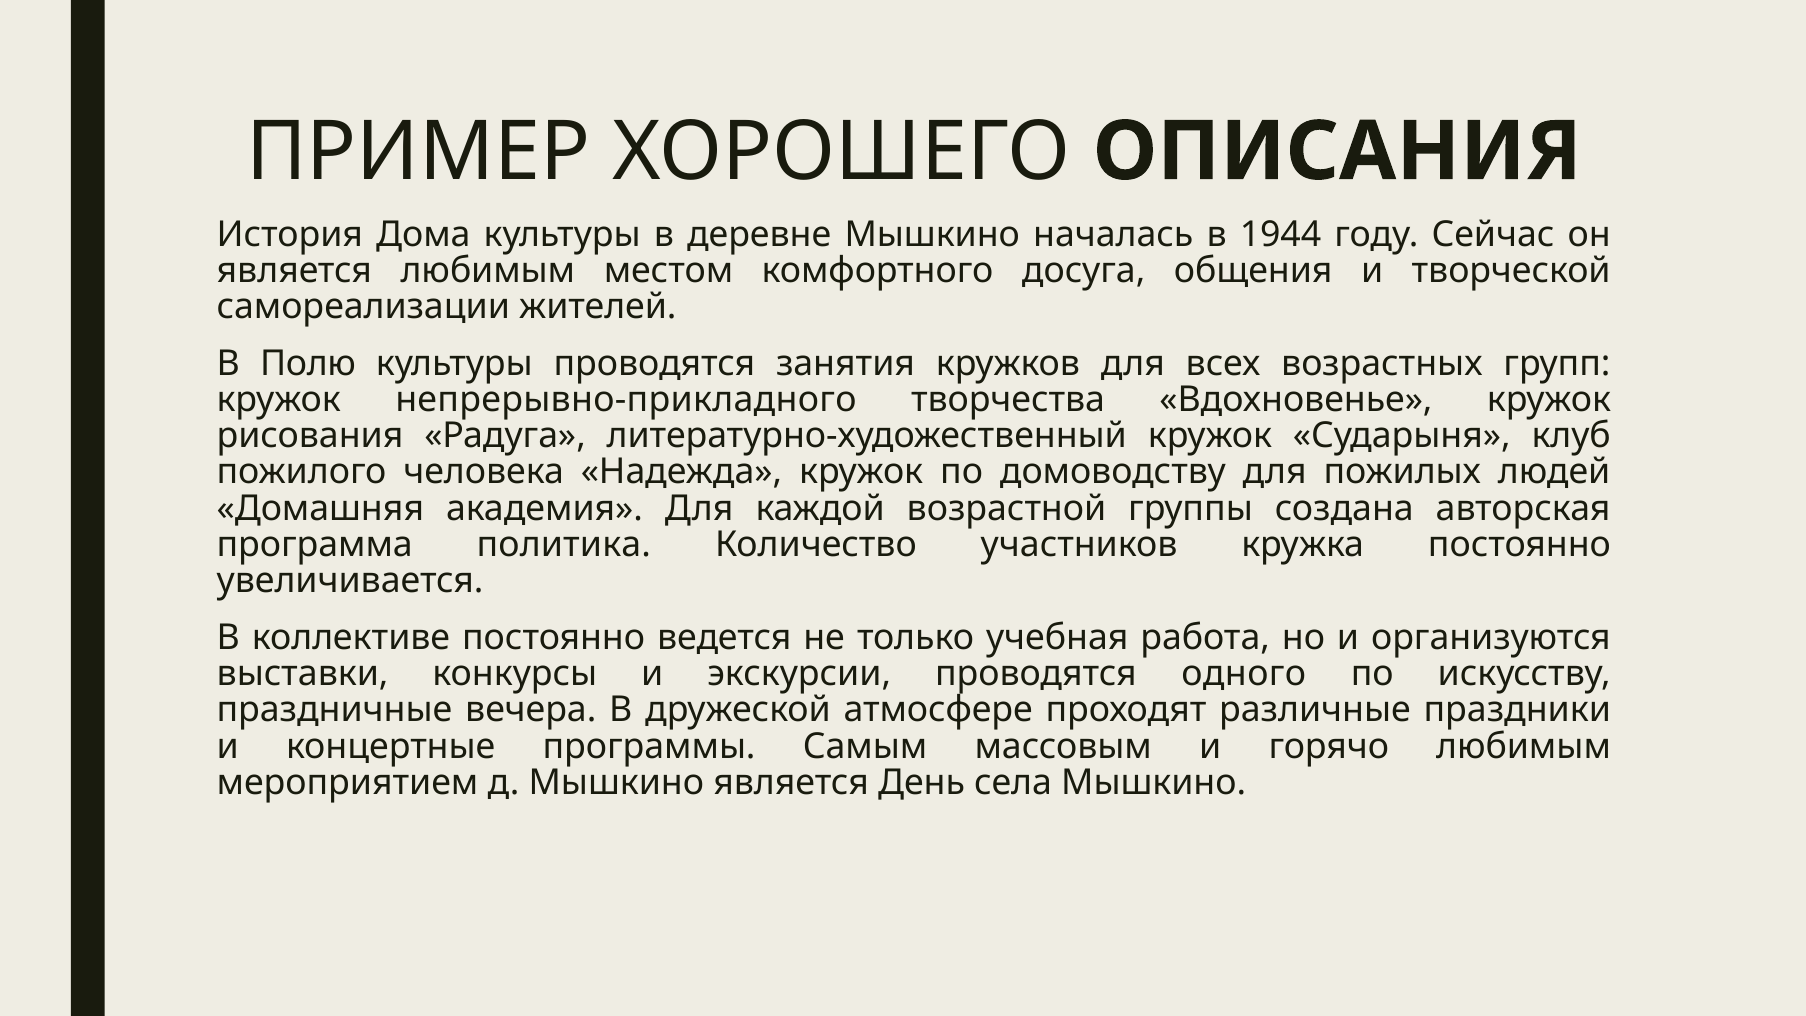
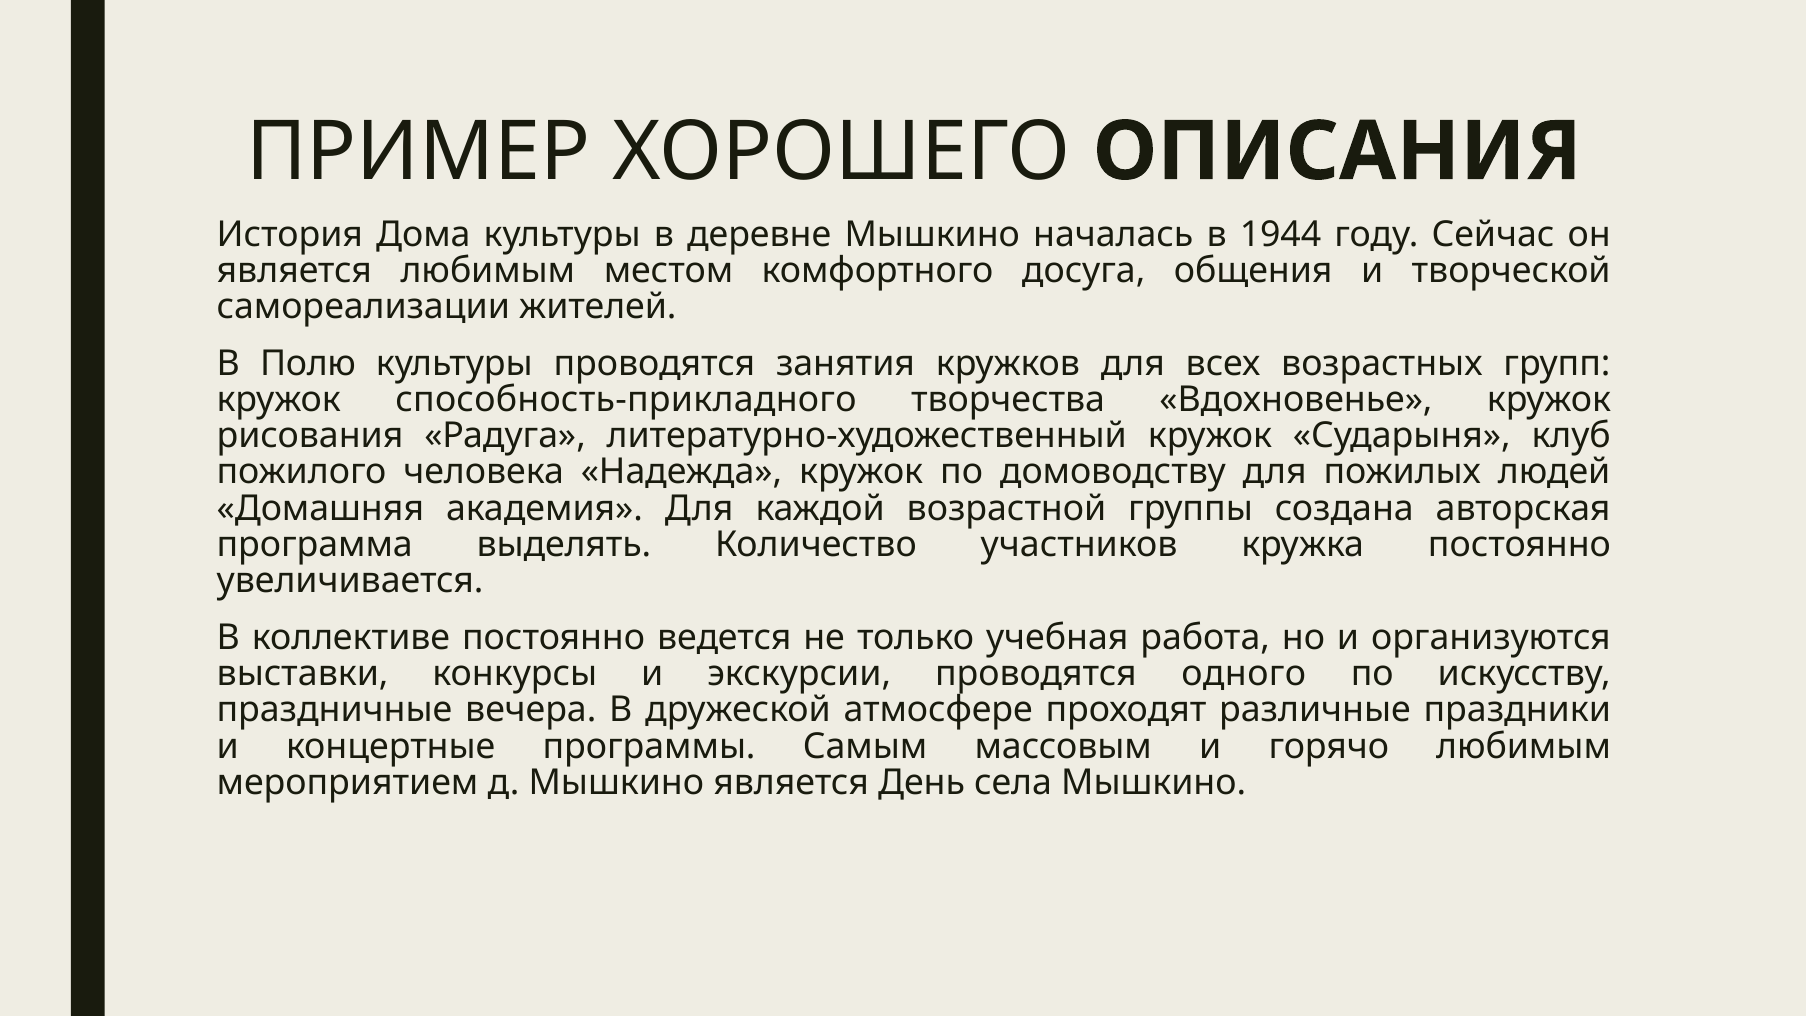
непрерывно-прикладного: непрерывно-прикладного -> способность-прикладного
политика: политика -> выделять
